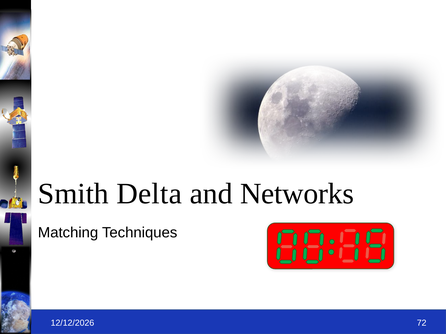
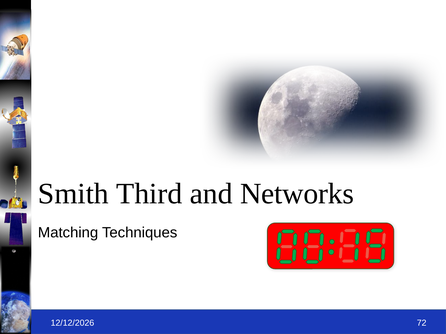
Delta: Delta -> Third
